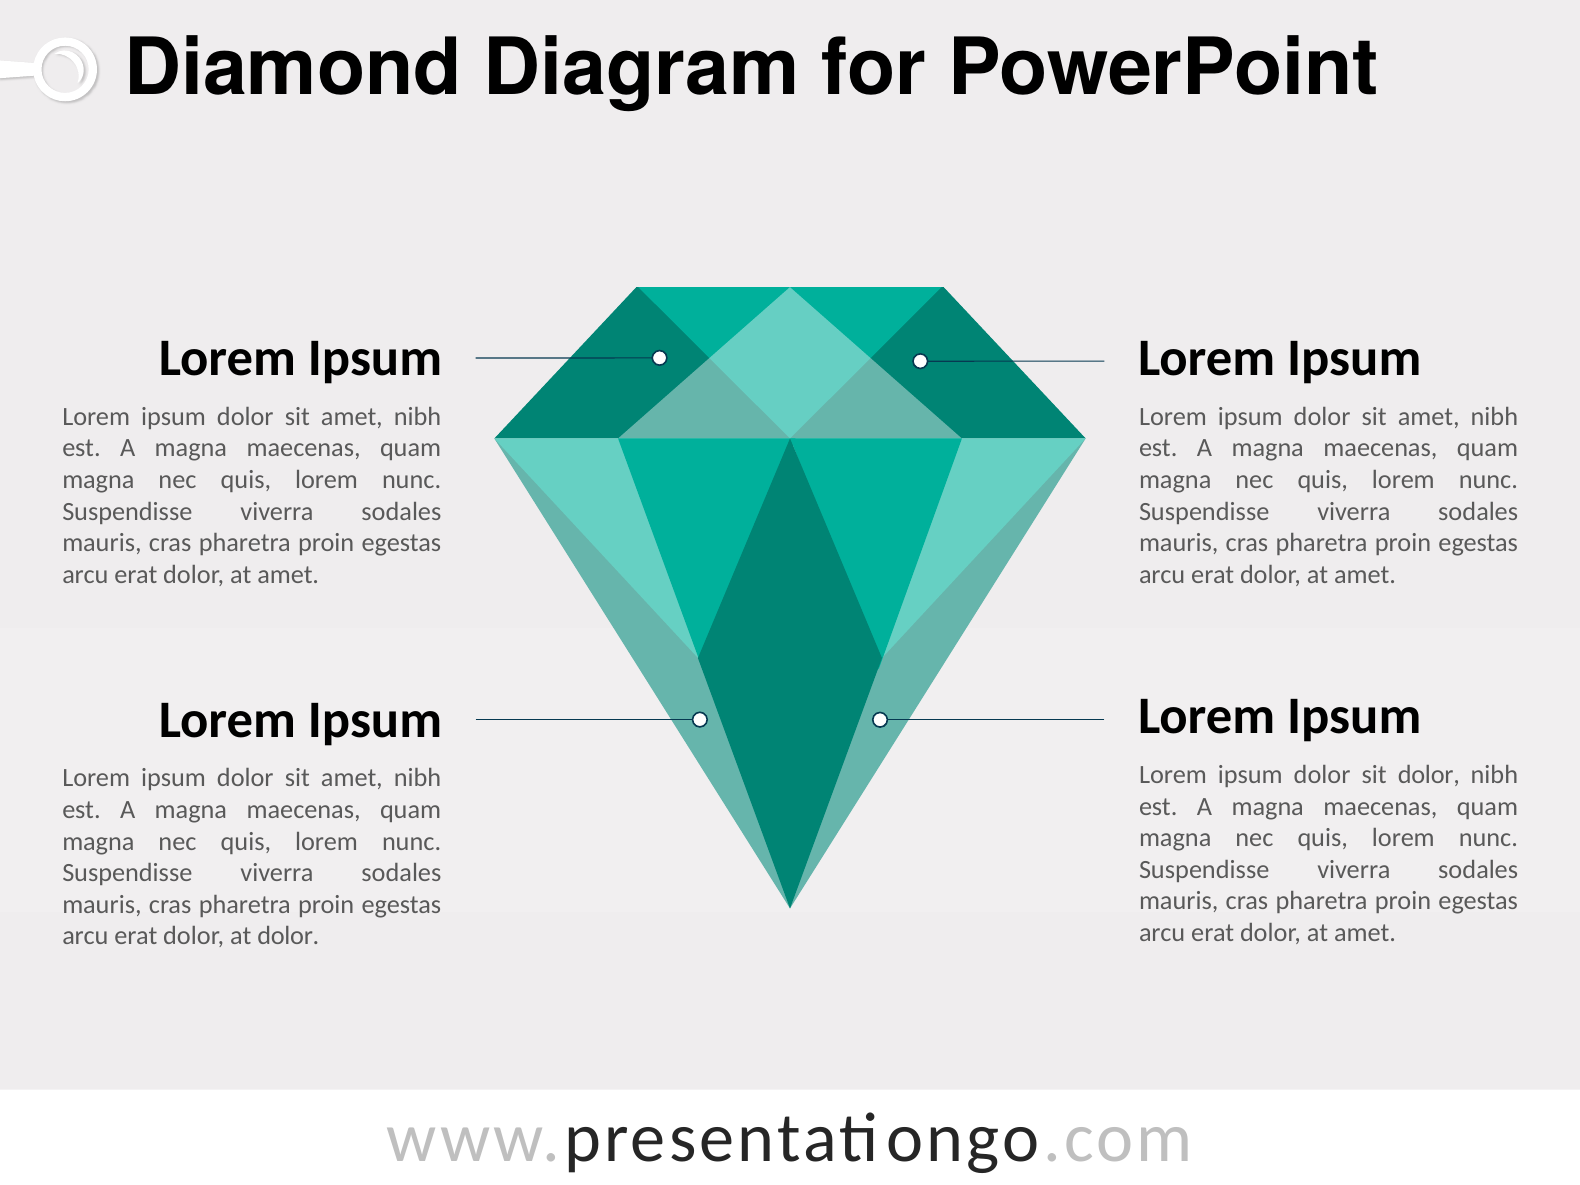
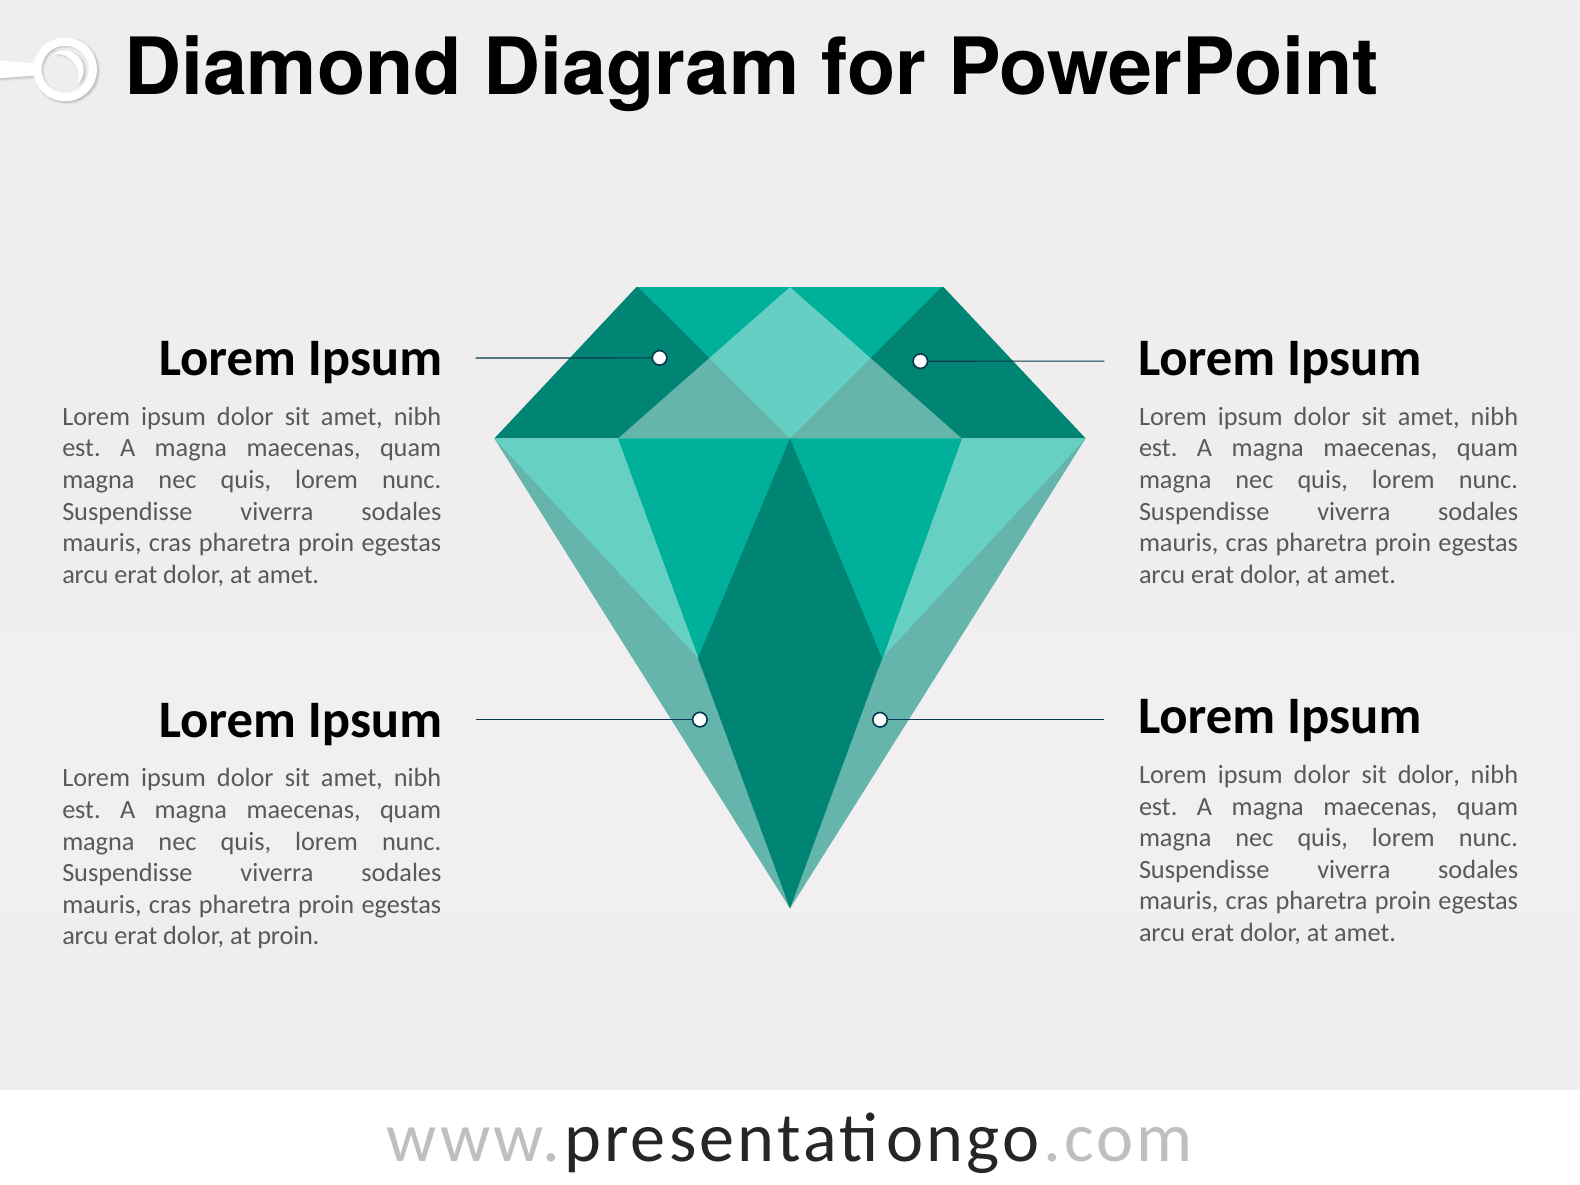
at dolor: dolor -> proin
